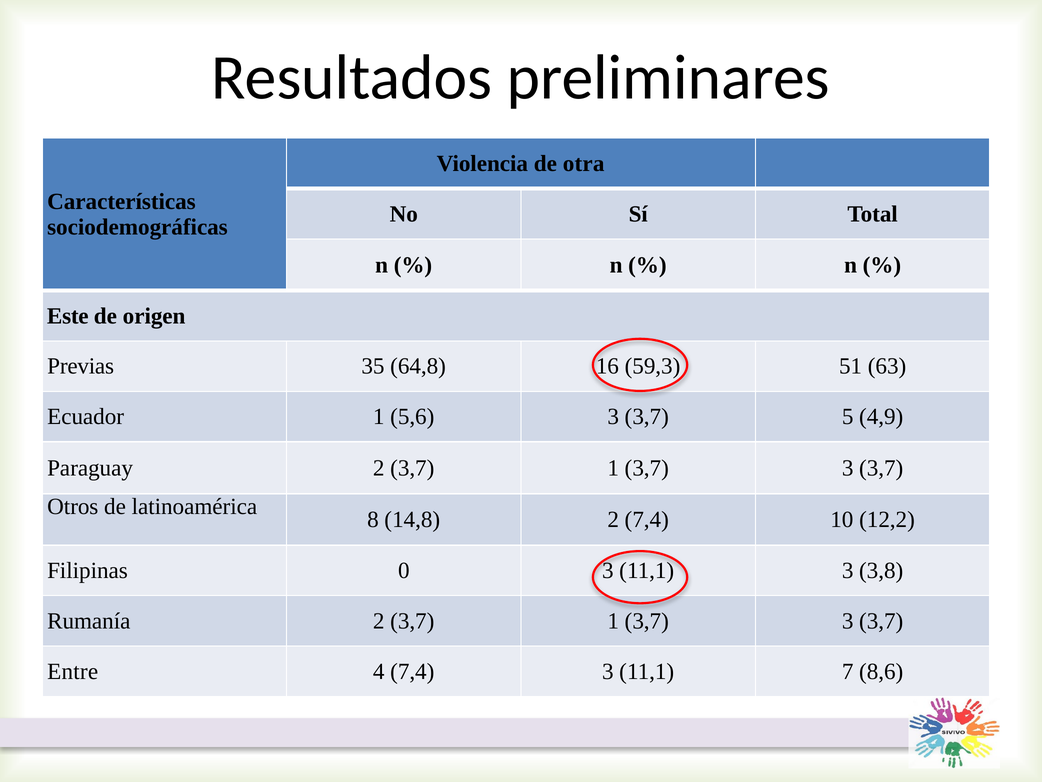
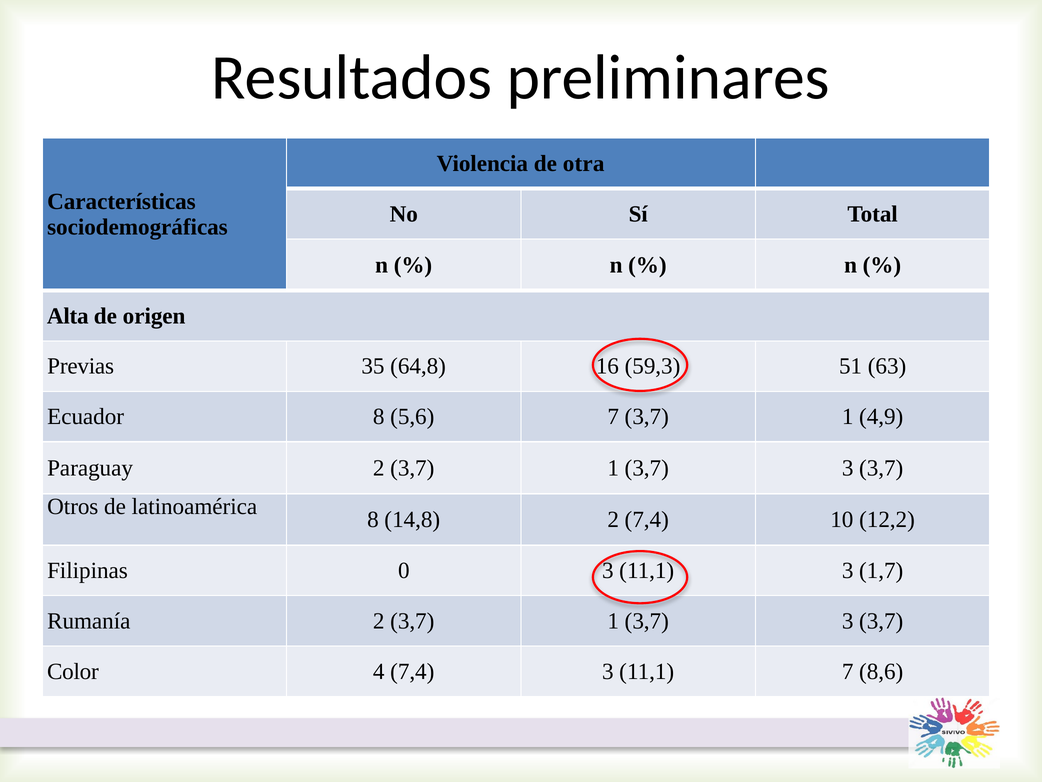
Este: Este -> Alta
Ecuador 1: 1 -> 8
5,6 3: 3 -> 7
5 at (848, 417): 5 -> 1
3,8: 3,8 -> 1,7
Entre: Entre -> Color
